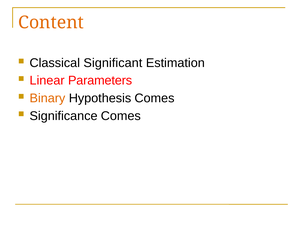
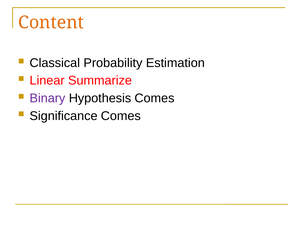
Significant: Significant -> Probability
Parameters: Parameters -> Summarize
Binary colour: orange -> purple
